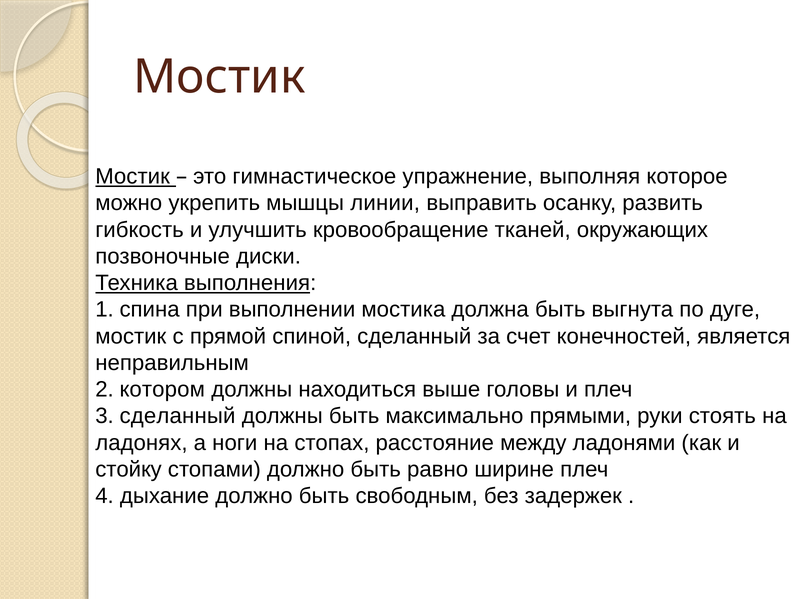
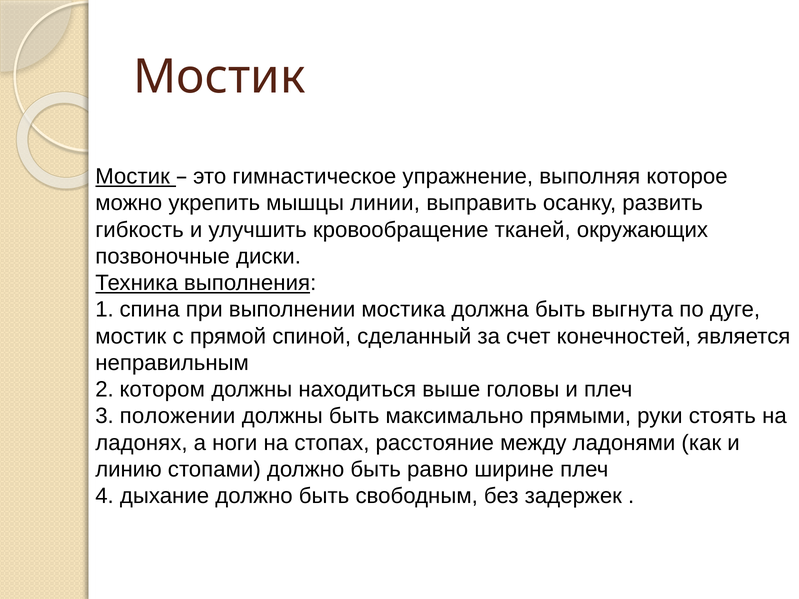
3 сделанный: сделанный -> положении
стойку: стойку -> линию
